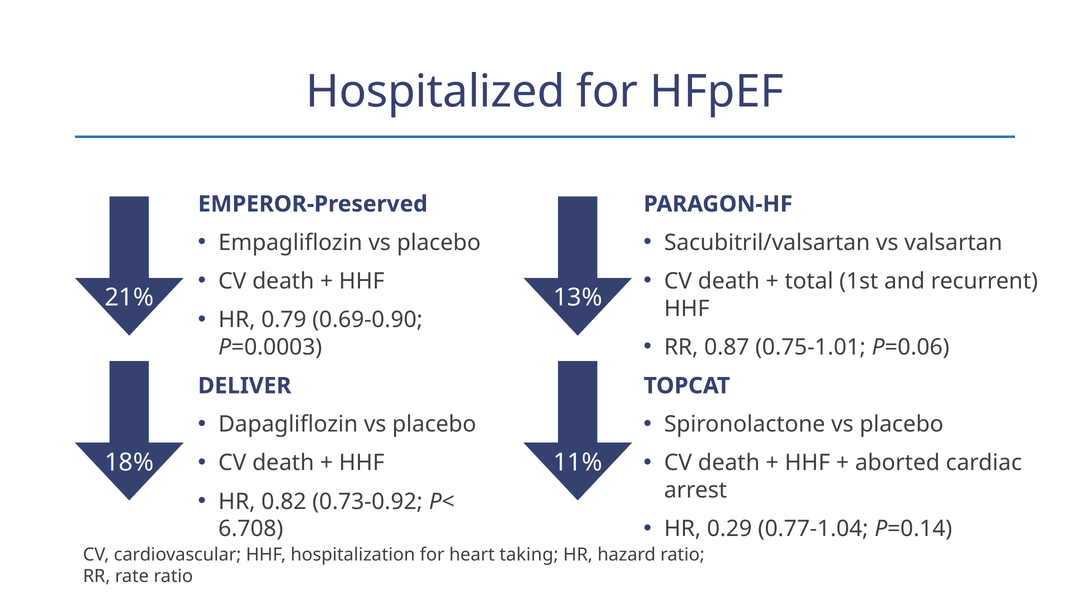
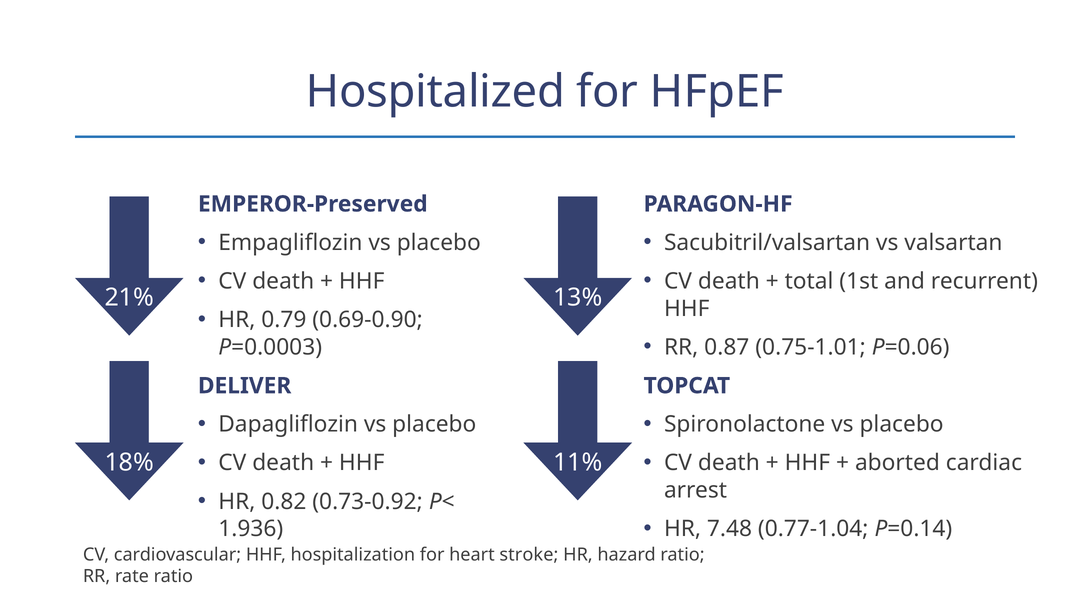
0.29: 0.29 -> 7.48
6.708: 6.708 -> 1.936
taking: taking -> stroke
